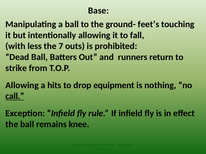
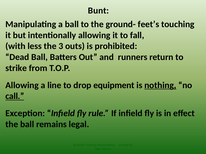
Base: Base -> Bunt
7: 7 -> 3
hits: hits -> line
nothing underline: none -> present
knee: knee -> legal
